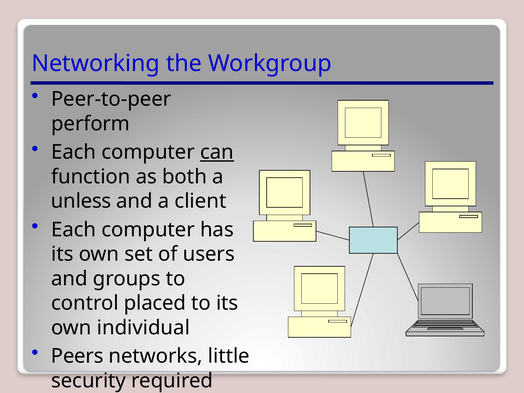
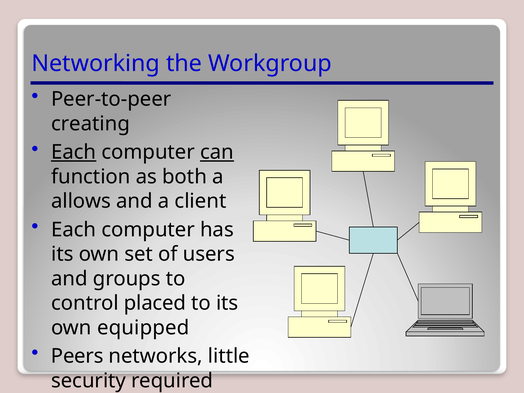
perform: perform -> creating
Each at (74, 152) underline: none -> present
unless: unless -> allows
individual: individual -> equipped
